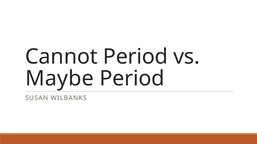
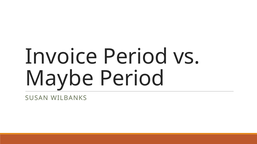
Cannot: Cannot -> Invoice
